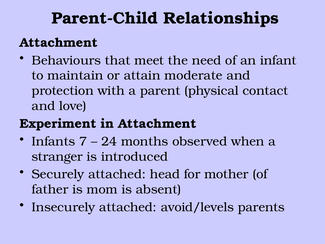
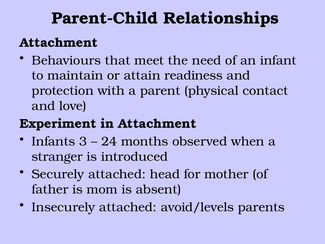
moderate: moderate -> readiness
7: 7 -> 3
